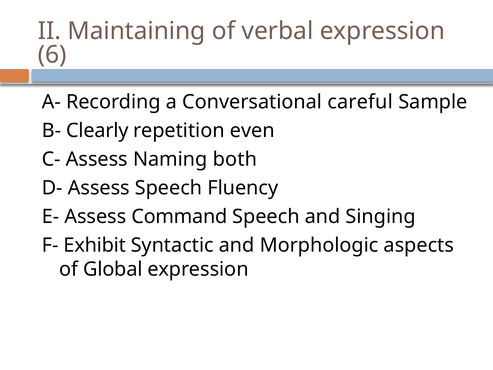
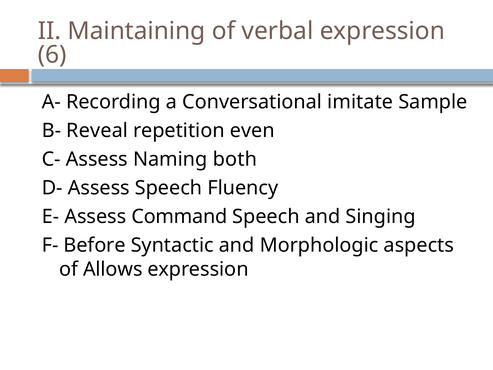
careful: careful -> imitate
Clearly: Clearly -> Reveal
Exhibit: Exhibit -> Before
Global: Global -> Allows
